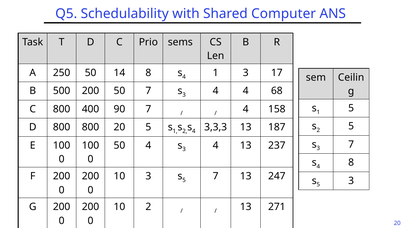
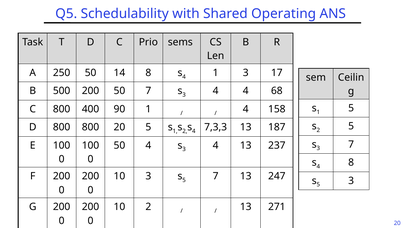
Computer: Computer -> Operating
90 7: 7 -> 1
3,3,3: 3,3,3 -> 7,3,3
